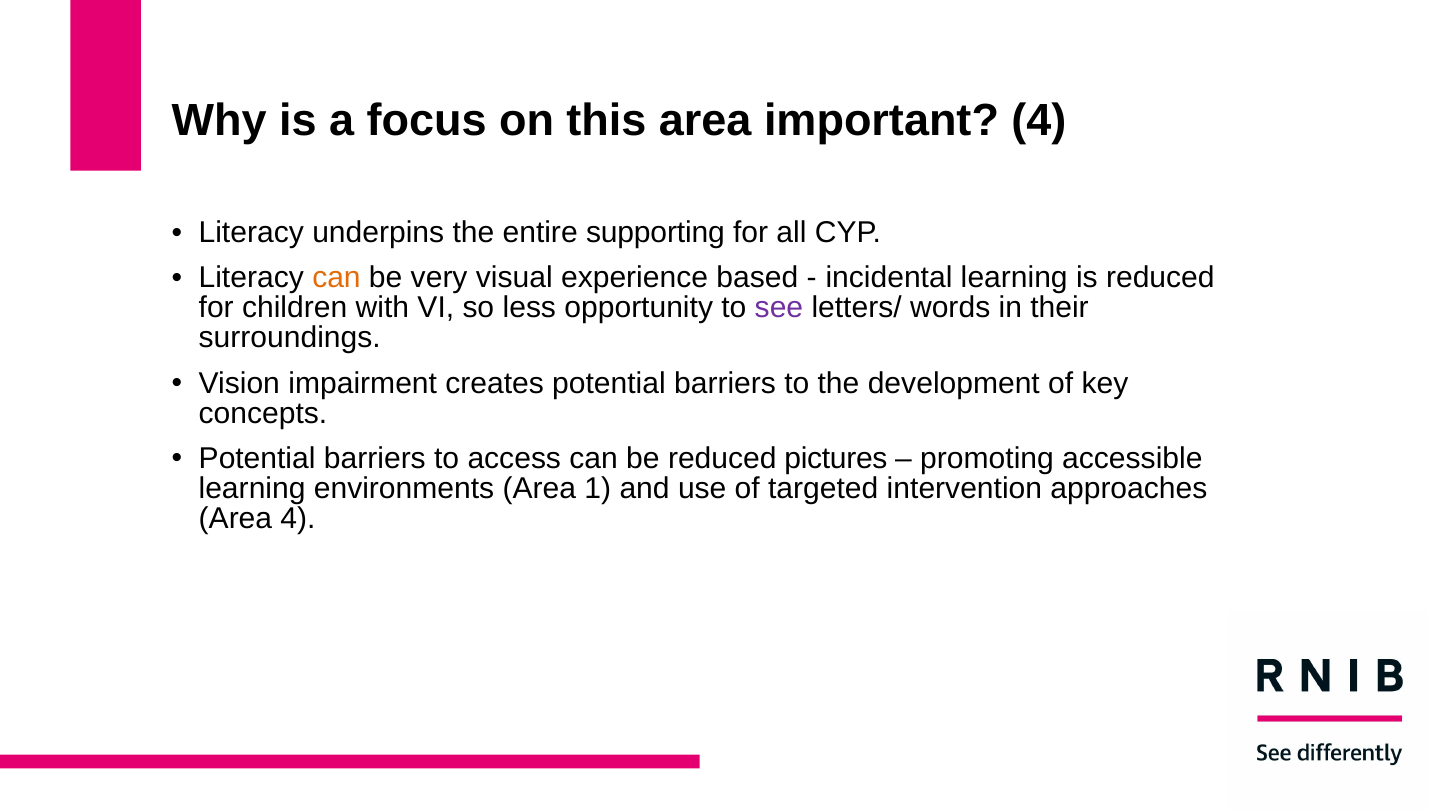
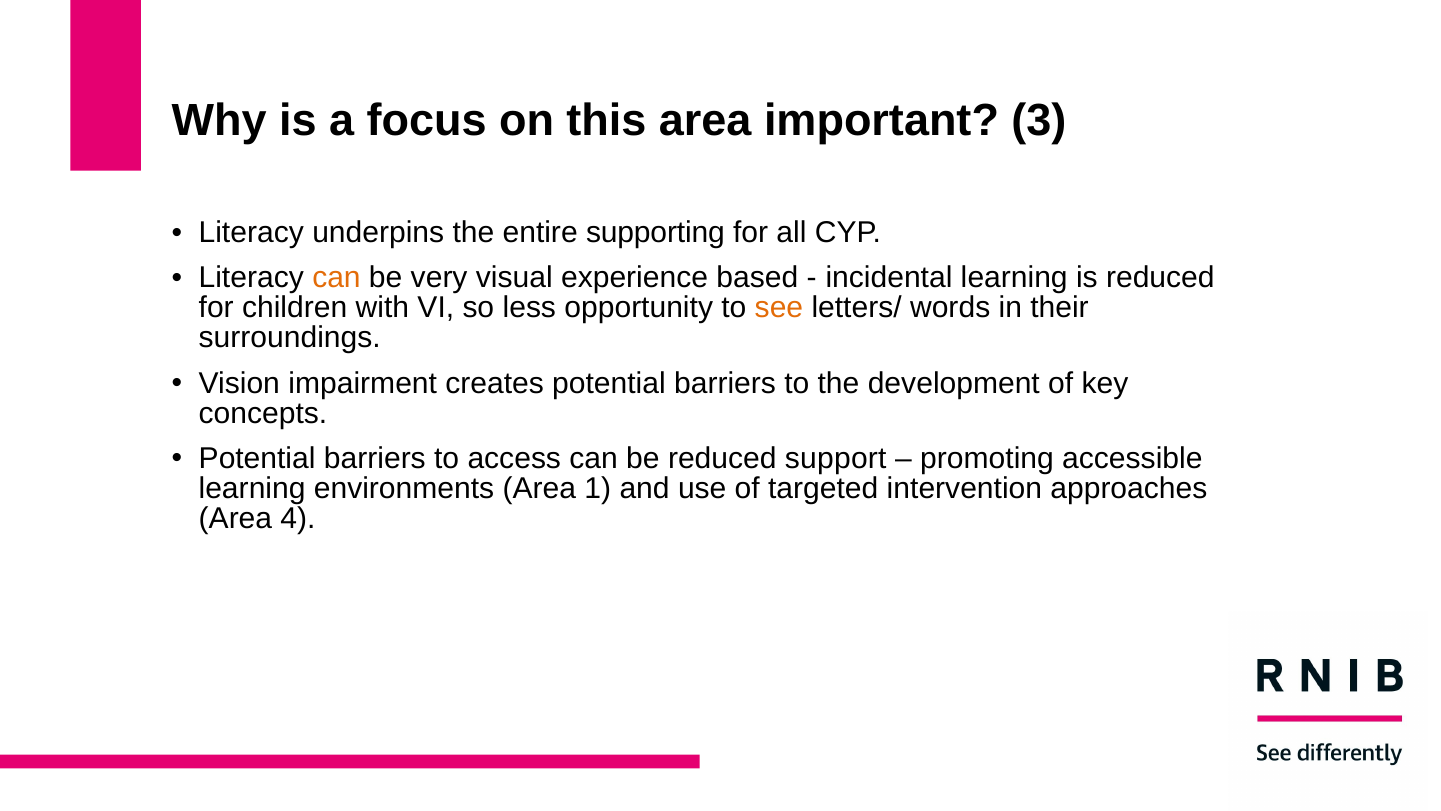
important 4: 4 -> 3
see colour: purple -> orange
pictures: pictures -> support
